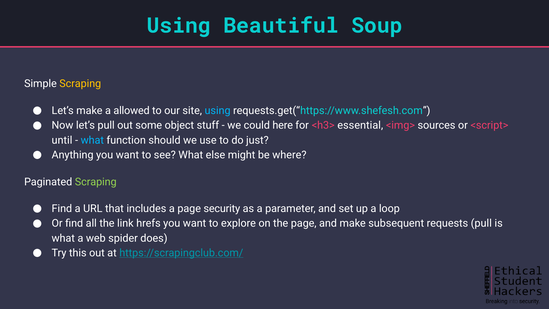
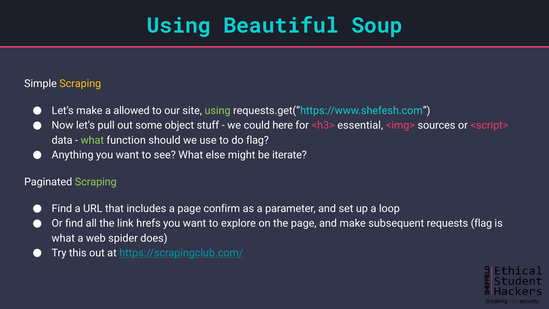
using at (218, 111) colour: light blue -> light green
until: until -> data
what at (92, 140) colour: light blue -> light green
do just: just -> flag
where: where -> iterate
security: security -> confirm
requests pull: pull -> flag
